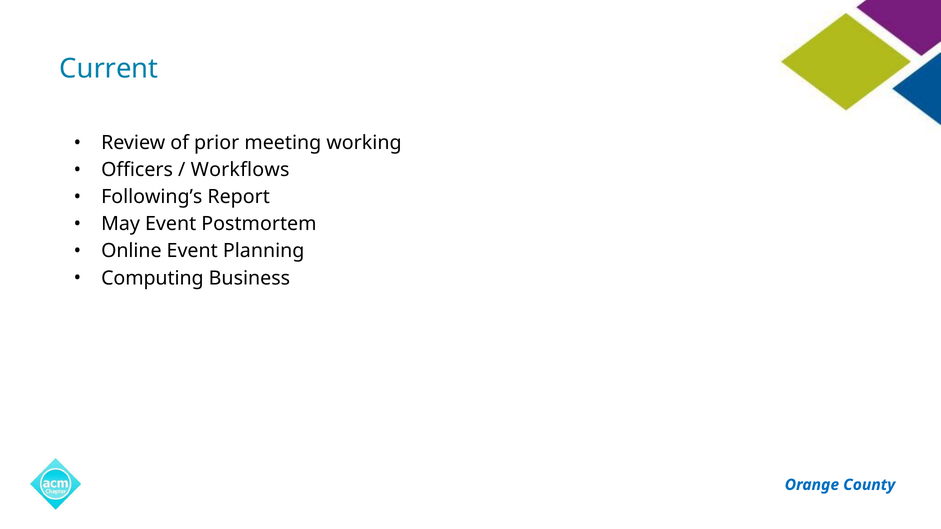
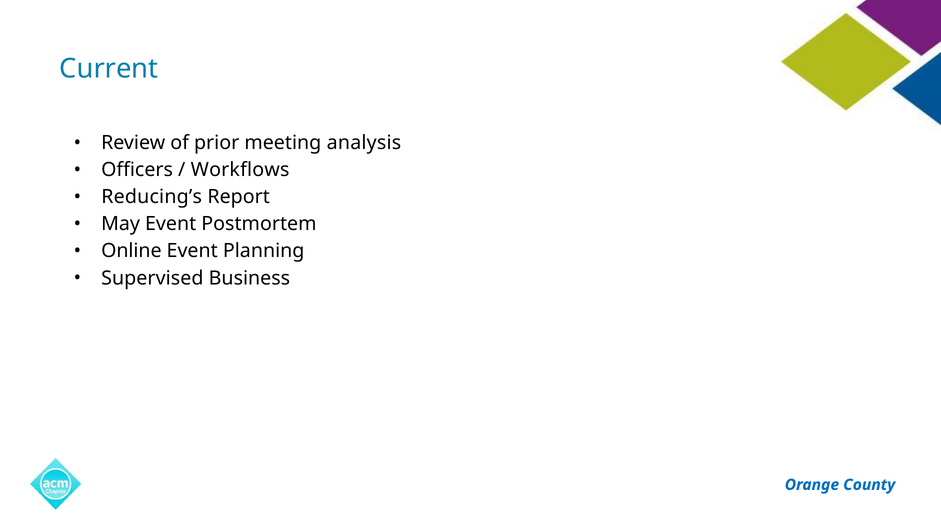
working: working -> analysis
Following’s: Following’s -> Reducing’s
Computing: Computing -> Supervised
